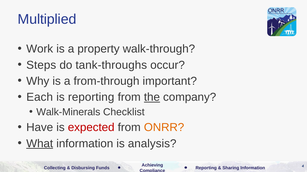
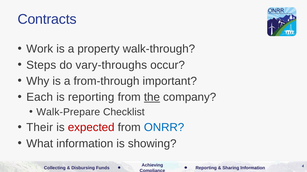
Multiplied: Multiplied -> Contracts
tank-throughs: tank-throughs -> vary-throughs
Walk-Minerals: Walk-Minerals -> Walk-Prepare
Have: Have -> Their
ONRR colour: orange -> blue
What underline: present -> none
analysis: analysis -> showing
